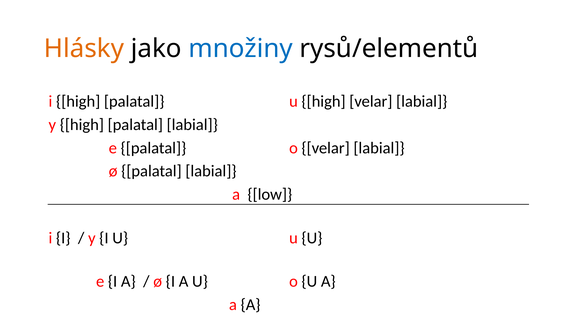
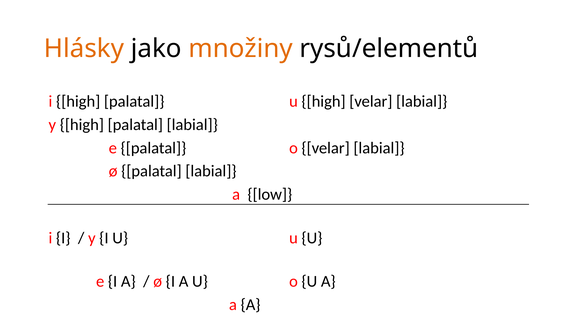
množiny colour: blue -> orange
